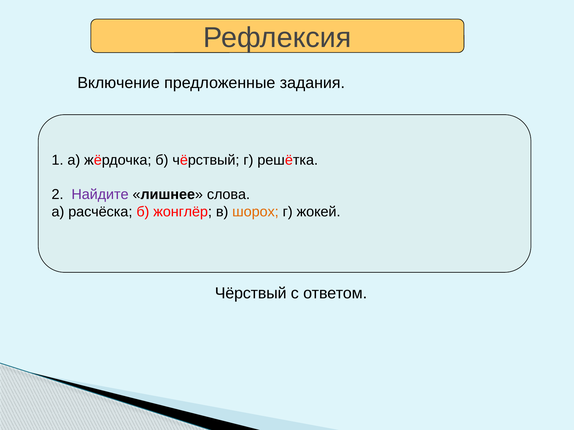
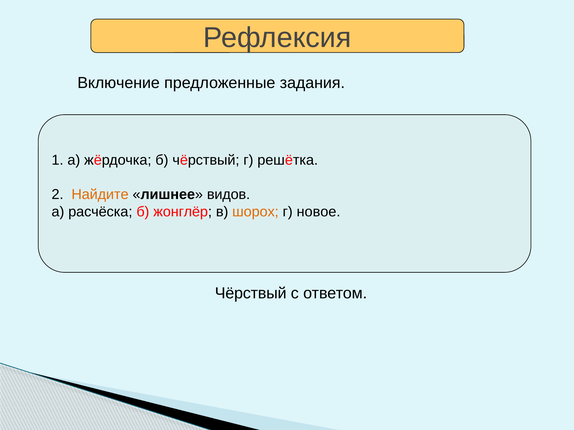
Найдите at (100, 195) colour: purple -> orange
лишнее слова: слова -> видов
жокей: жокей -> новое
